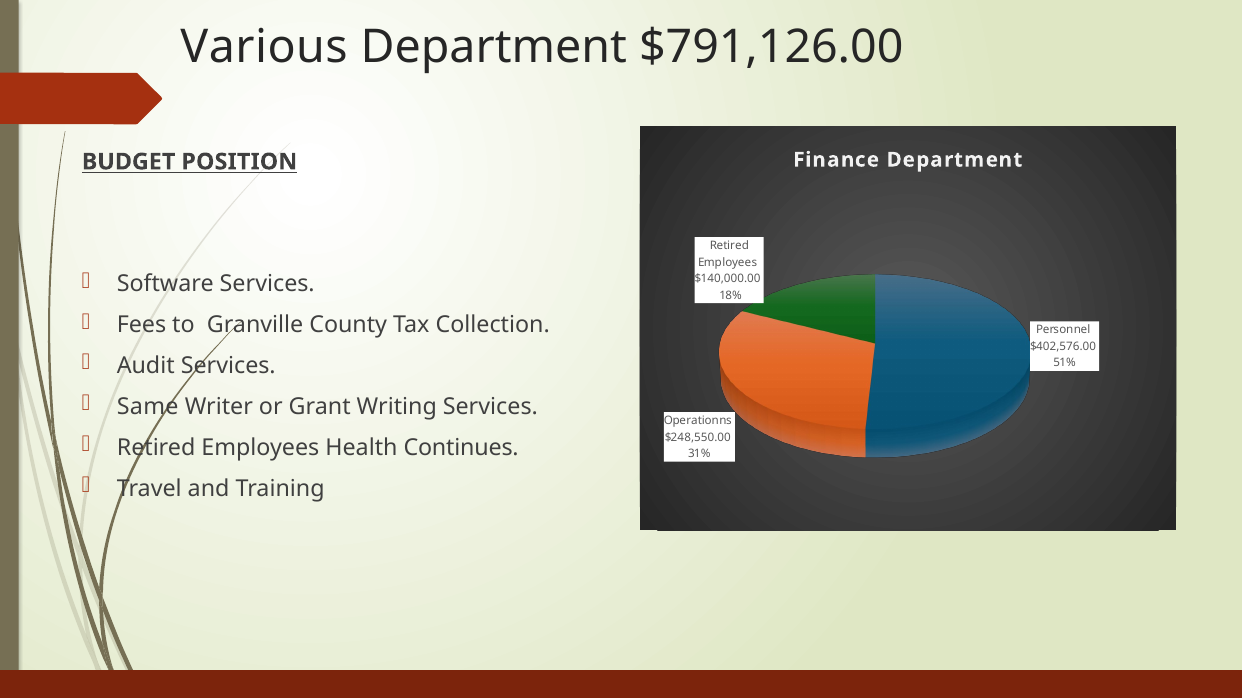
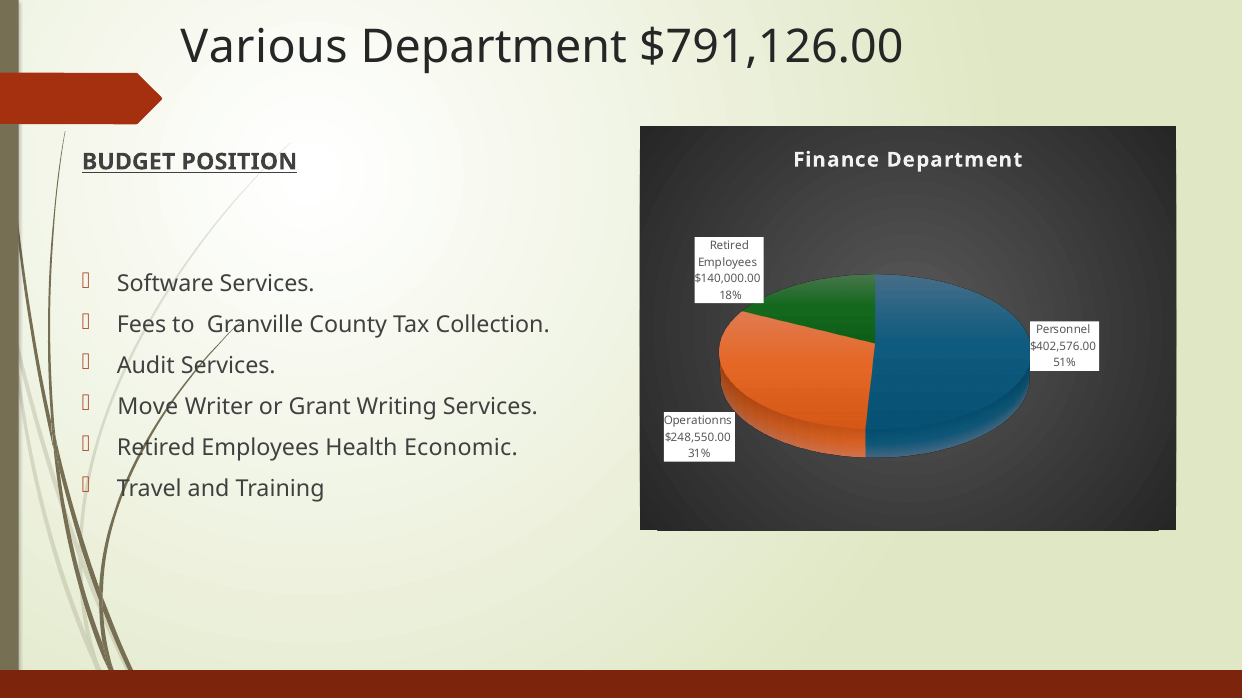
Same: Same -> Move
Continues: Continues -> Economic
